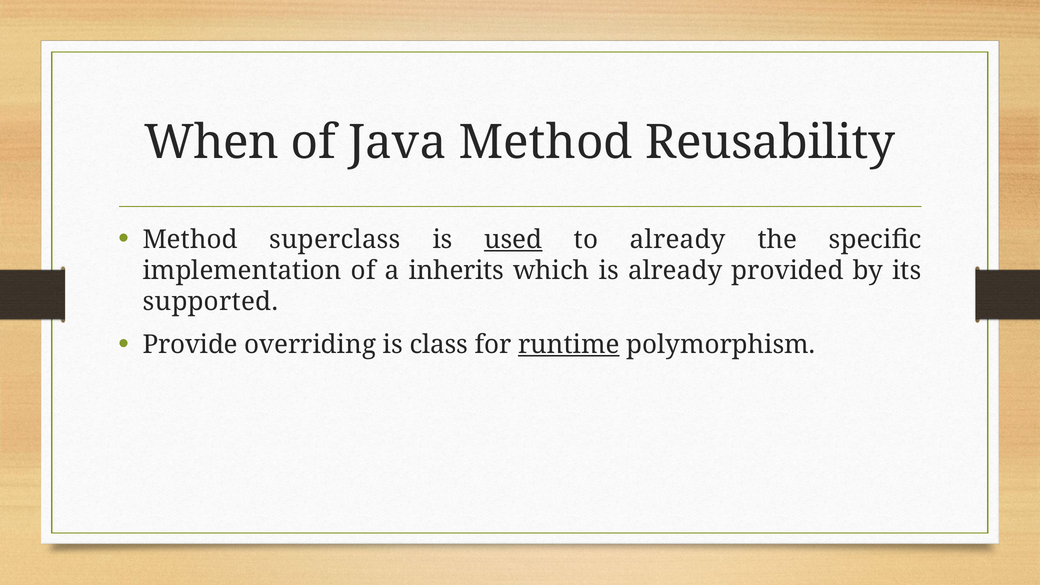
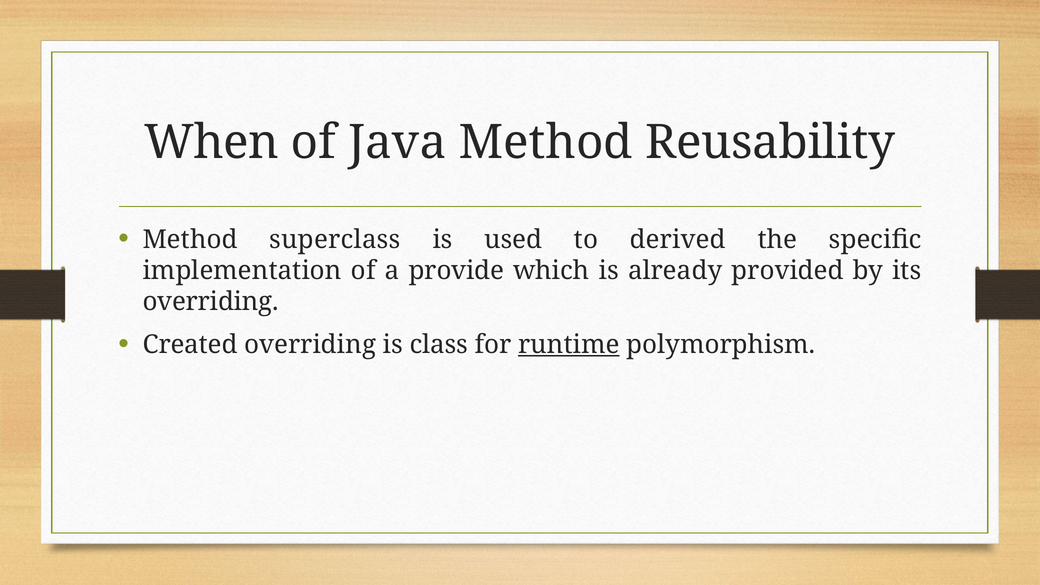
used underline: present -> none
to already: already -> derived
inherits: inherits -> provide
supported at (210, 302): supported -> overriding
Provide: Provide -> Created
